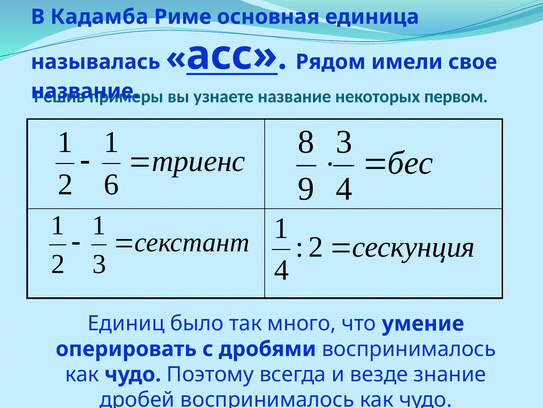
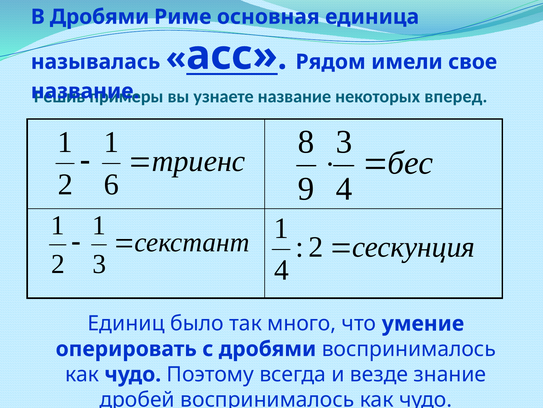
В Кадамба: Кадамба -> Дробями
первом: первом -> вперед
